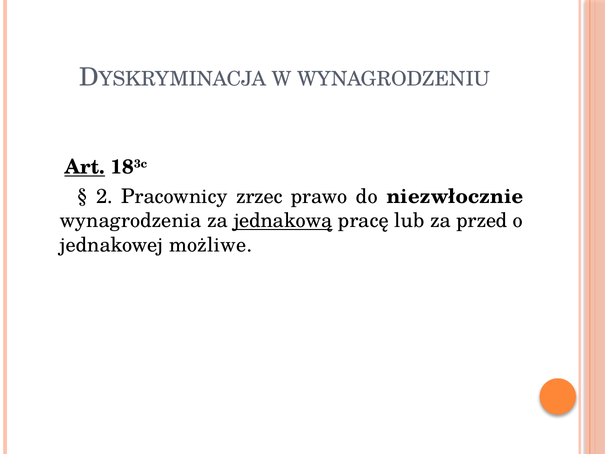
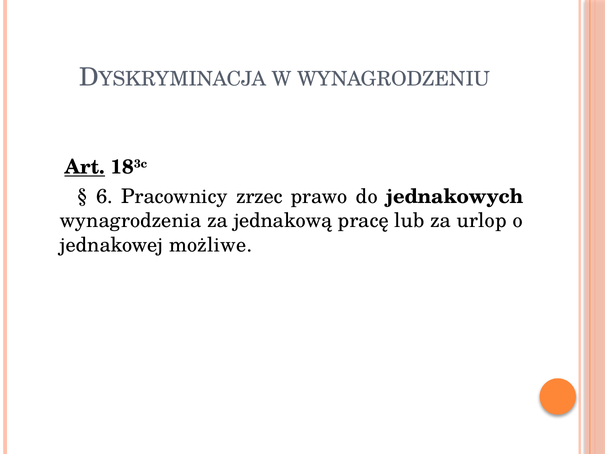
2: 2 -> 6
niezwłocznie: niezwłocznie -> jednakowych
jednakową underline: present -> none
przed: przed -> urlop
